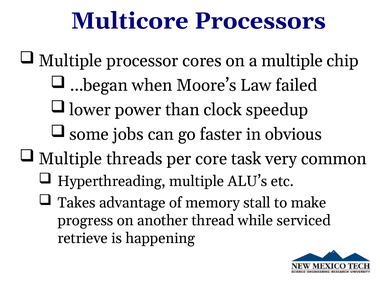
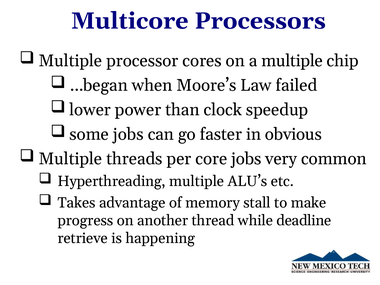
core task: task -> jobs
serviced: serviced -> deadline
